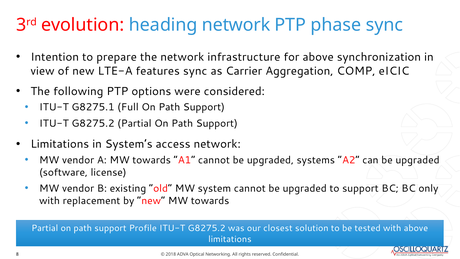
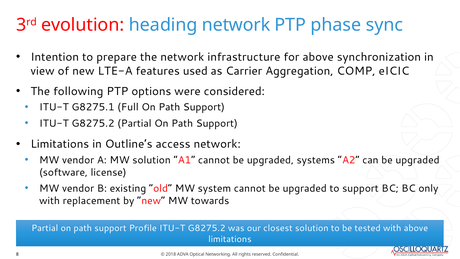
features sync: sync -> used
System’s: System’s -> Outline’s
A MW towards: towards -> solution
